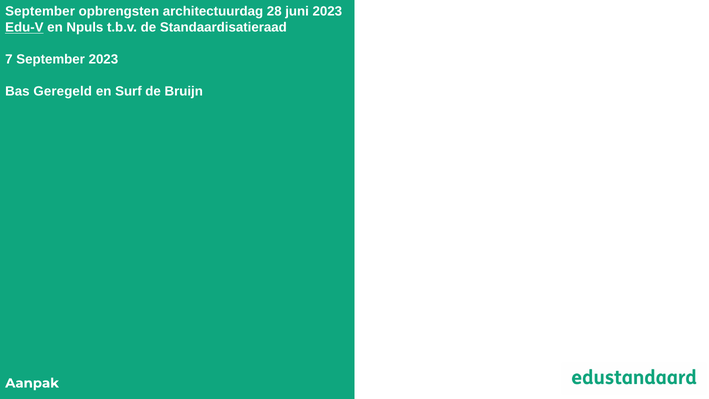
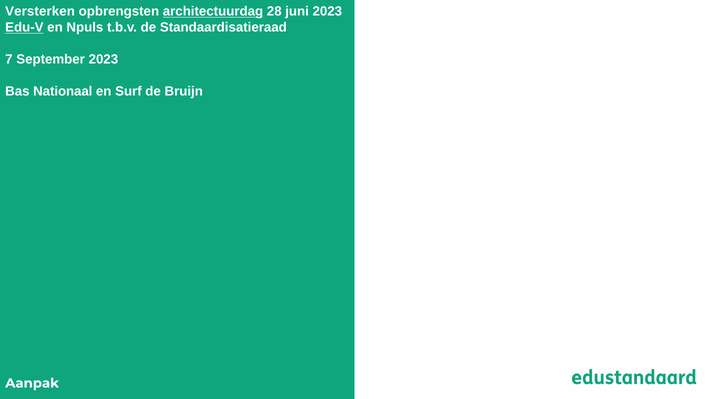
September at (40, 12): September -> Versterken
architectuurdag underline: none -> present
Geregeld: Geregeld -> Nationaal
